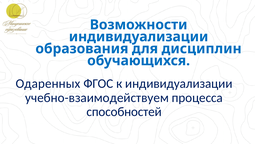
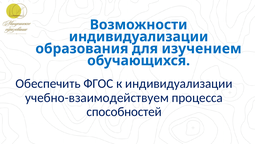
дисциплин: дисциплин -> изучением
Одаренных: Одаренных -> Обеспечить
